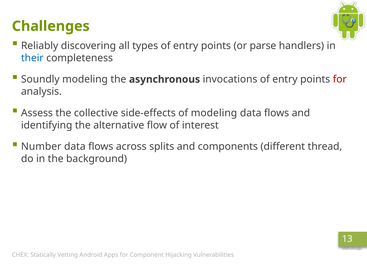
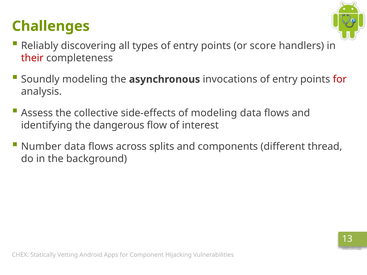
parse: parse -> score
their colour: blue -> red
alternative: alternative -> dangerous
